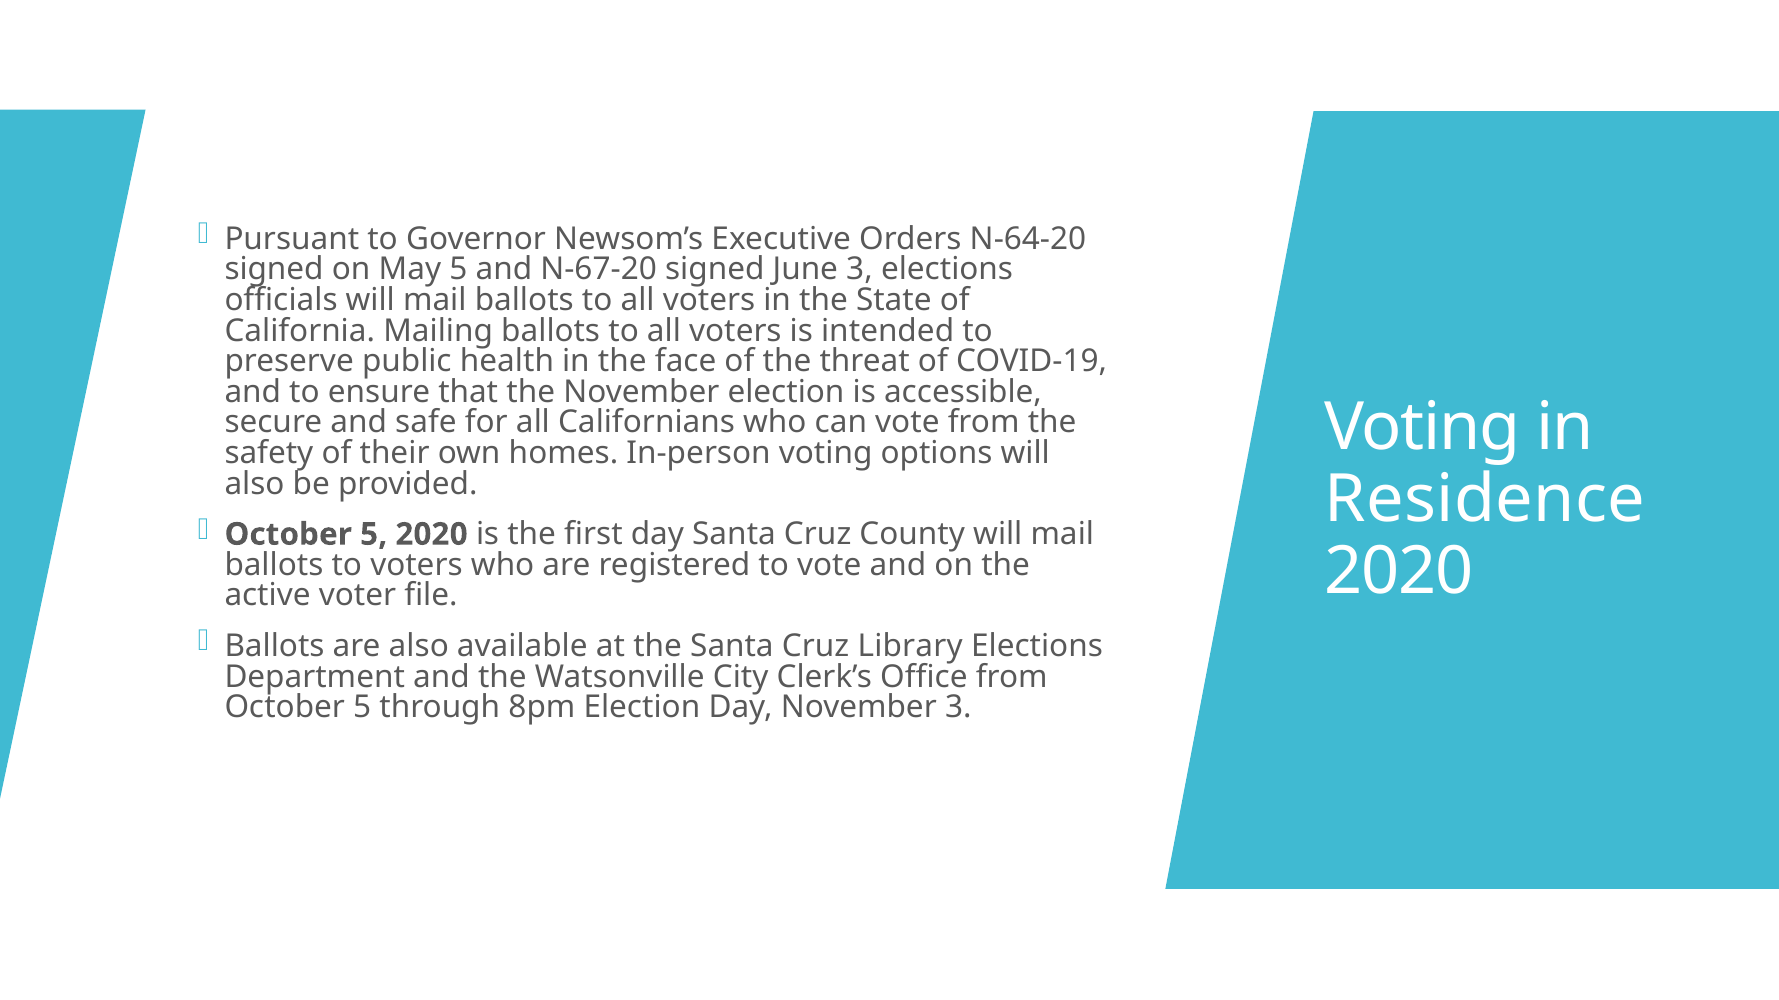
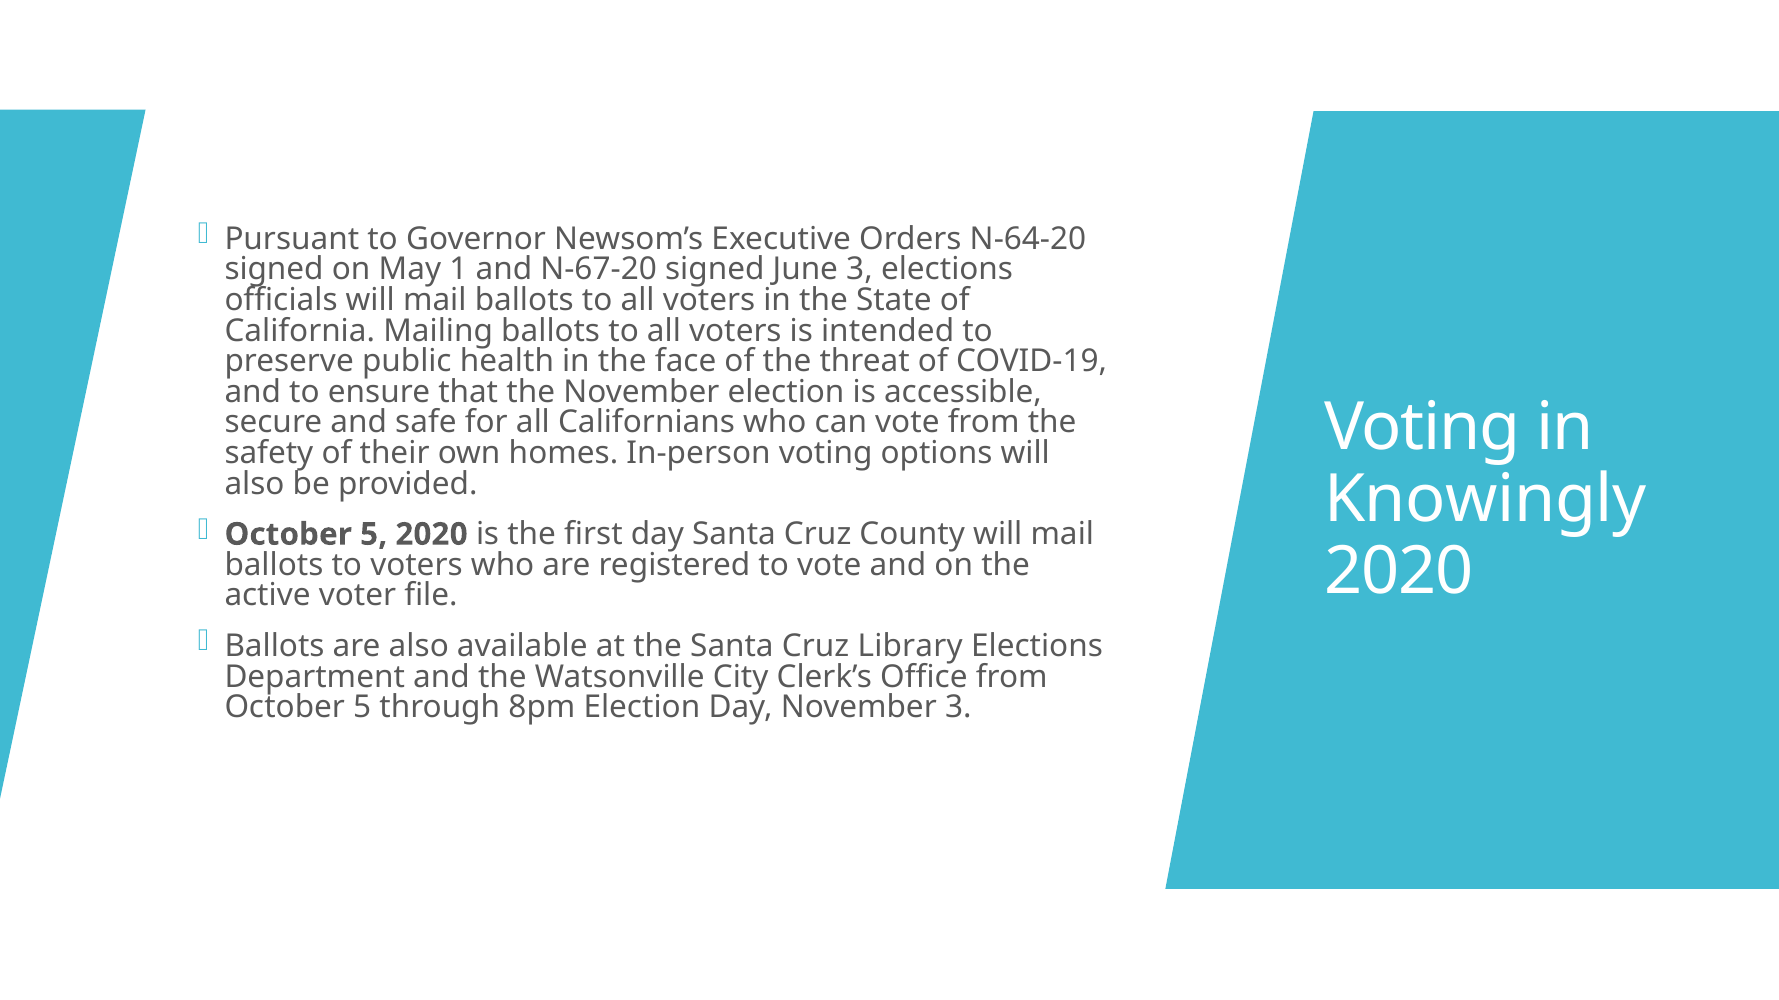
May 5: 5 -> 1
Residence: Residence -> Knowingly
